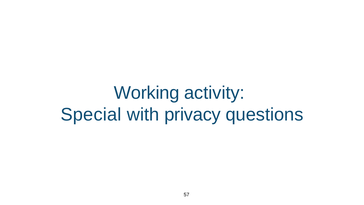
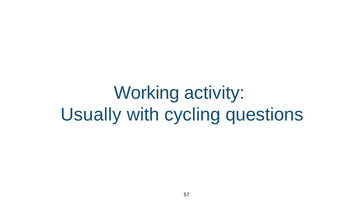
Special: Special -> Usually
privacy: privacy -> cycling
